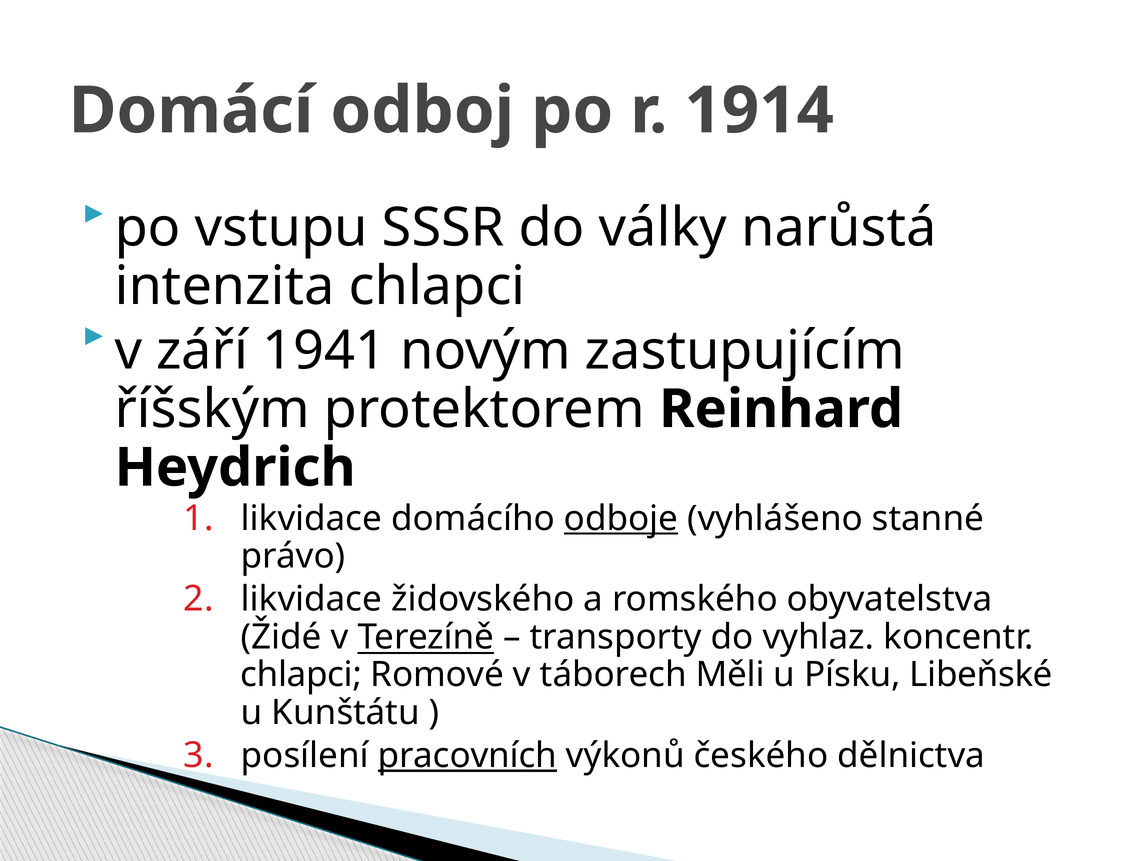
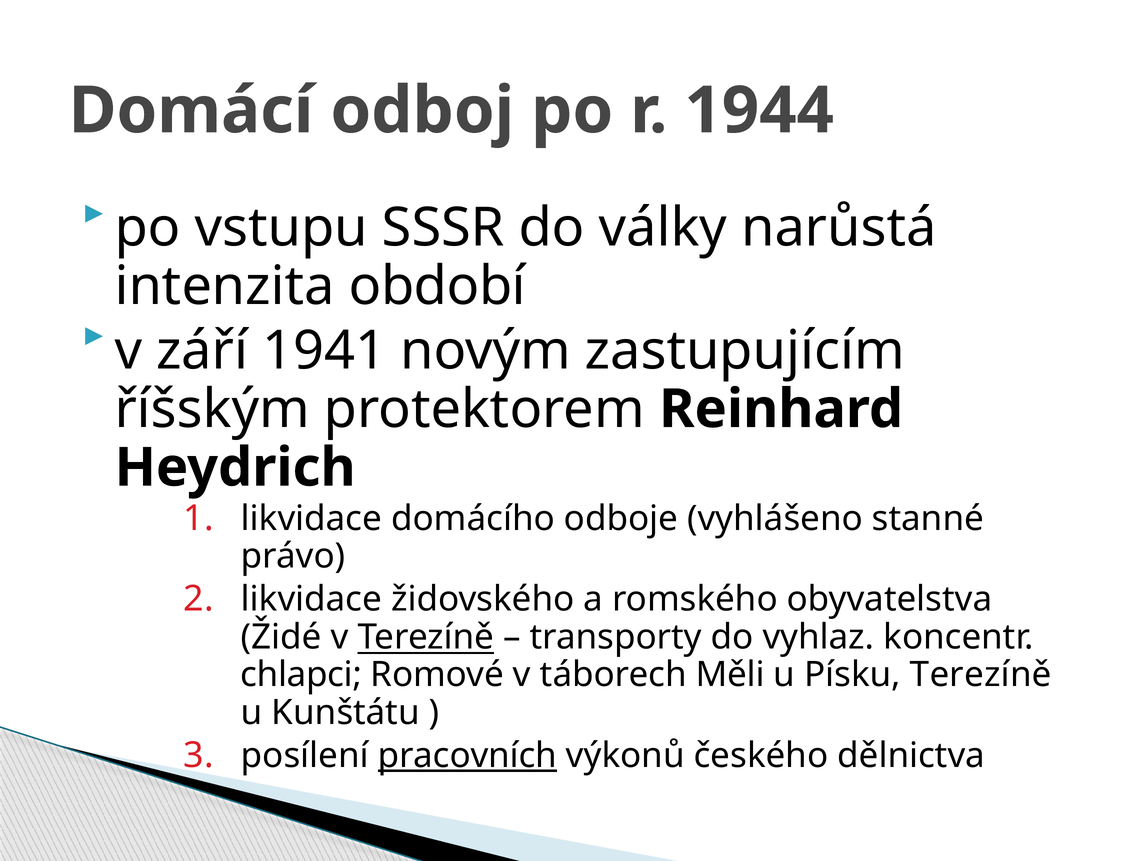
1914: 1914 -> 1944
intenzita chlapci: chlapci -> období
odboje underline: present -> none
Písku Libeňské: Libeňské -> Terezíně
